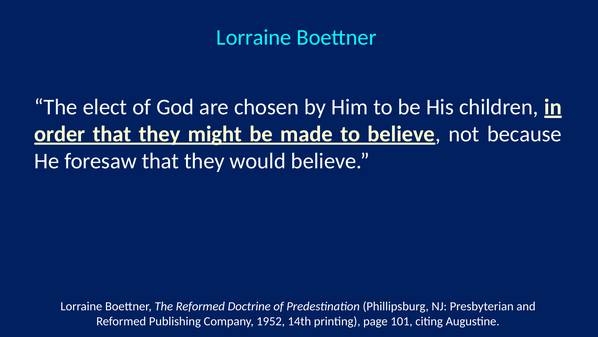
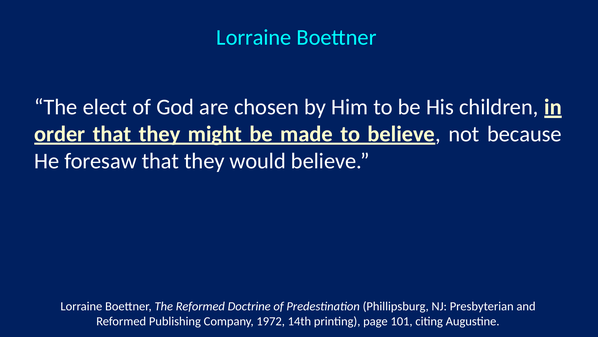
1952: 1952 -> 1972
